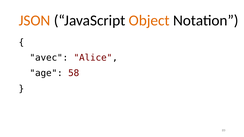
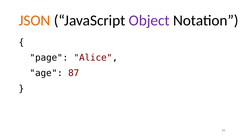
Object colour: orange -> purple
avec: avec -> page
58: 58 -> 87
